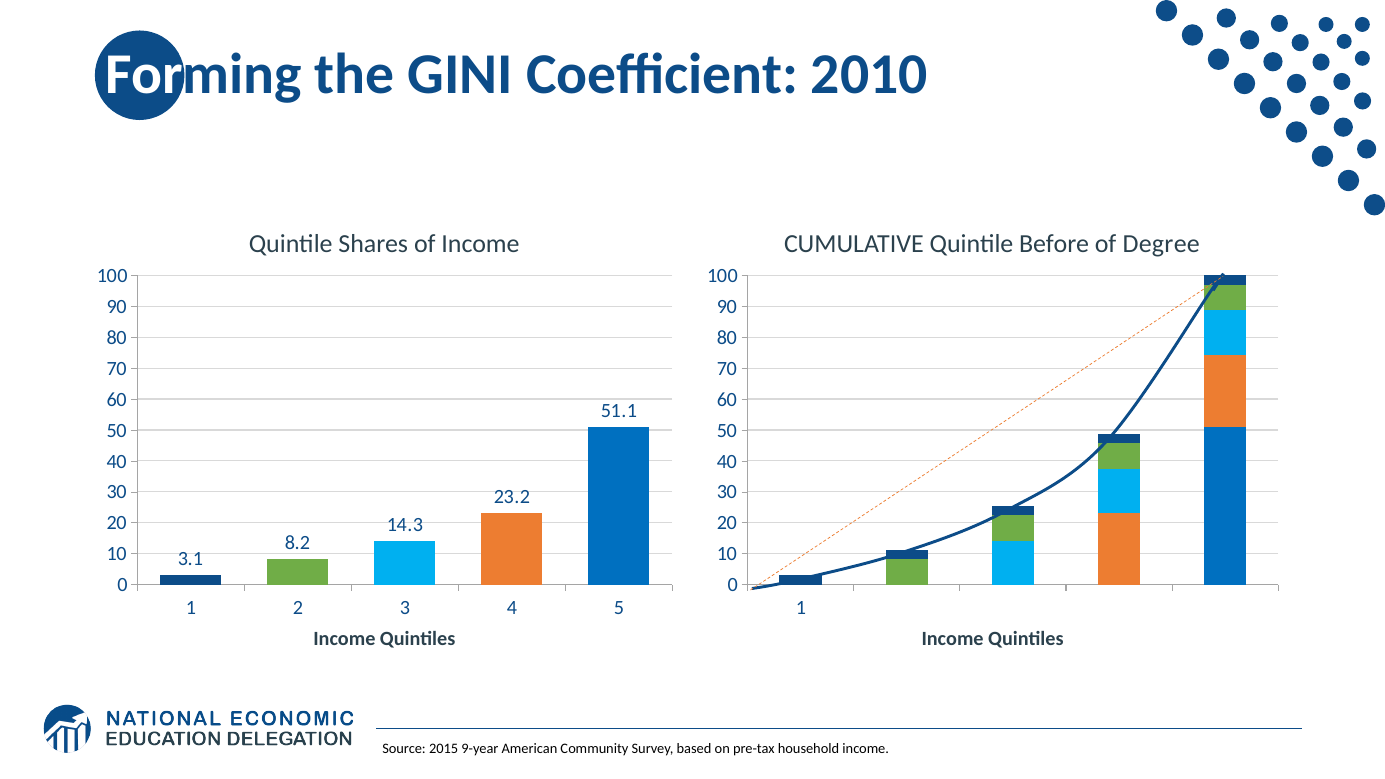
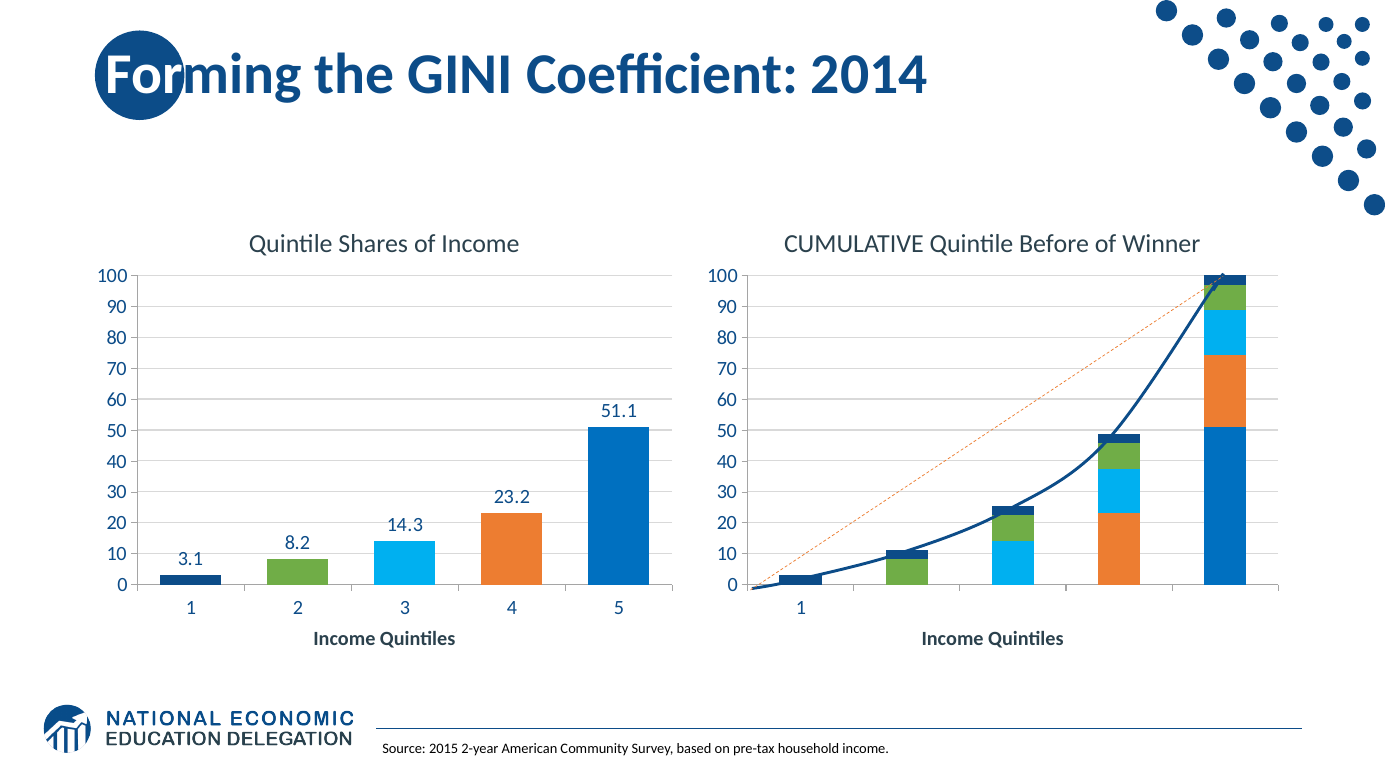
2010: 2010 -> 2014
Degree: Degree -> Winner
9-year: 9-year -> 2-year
